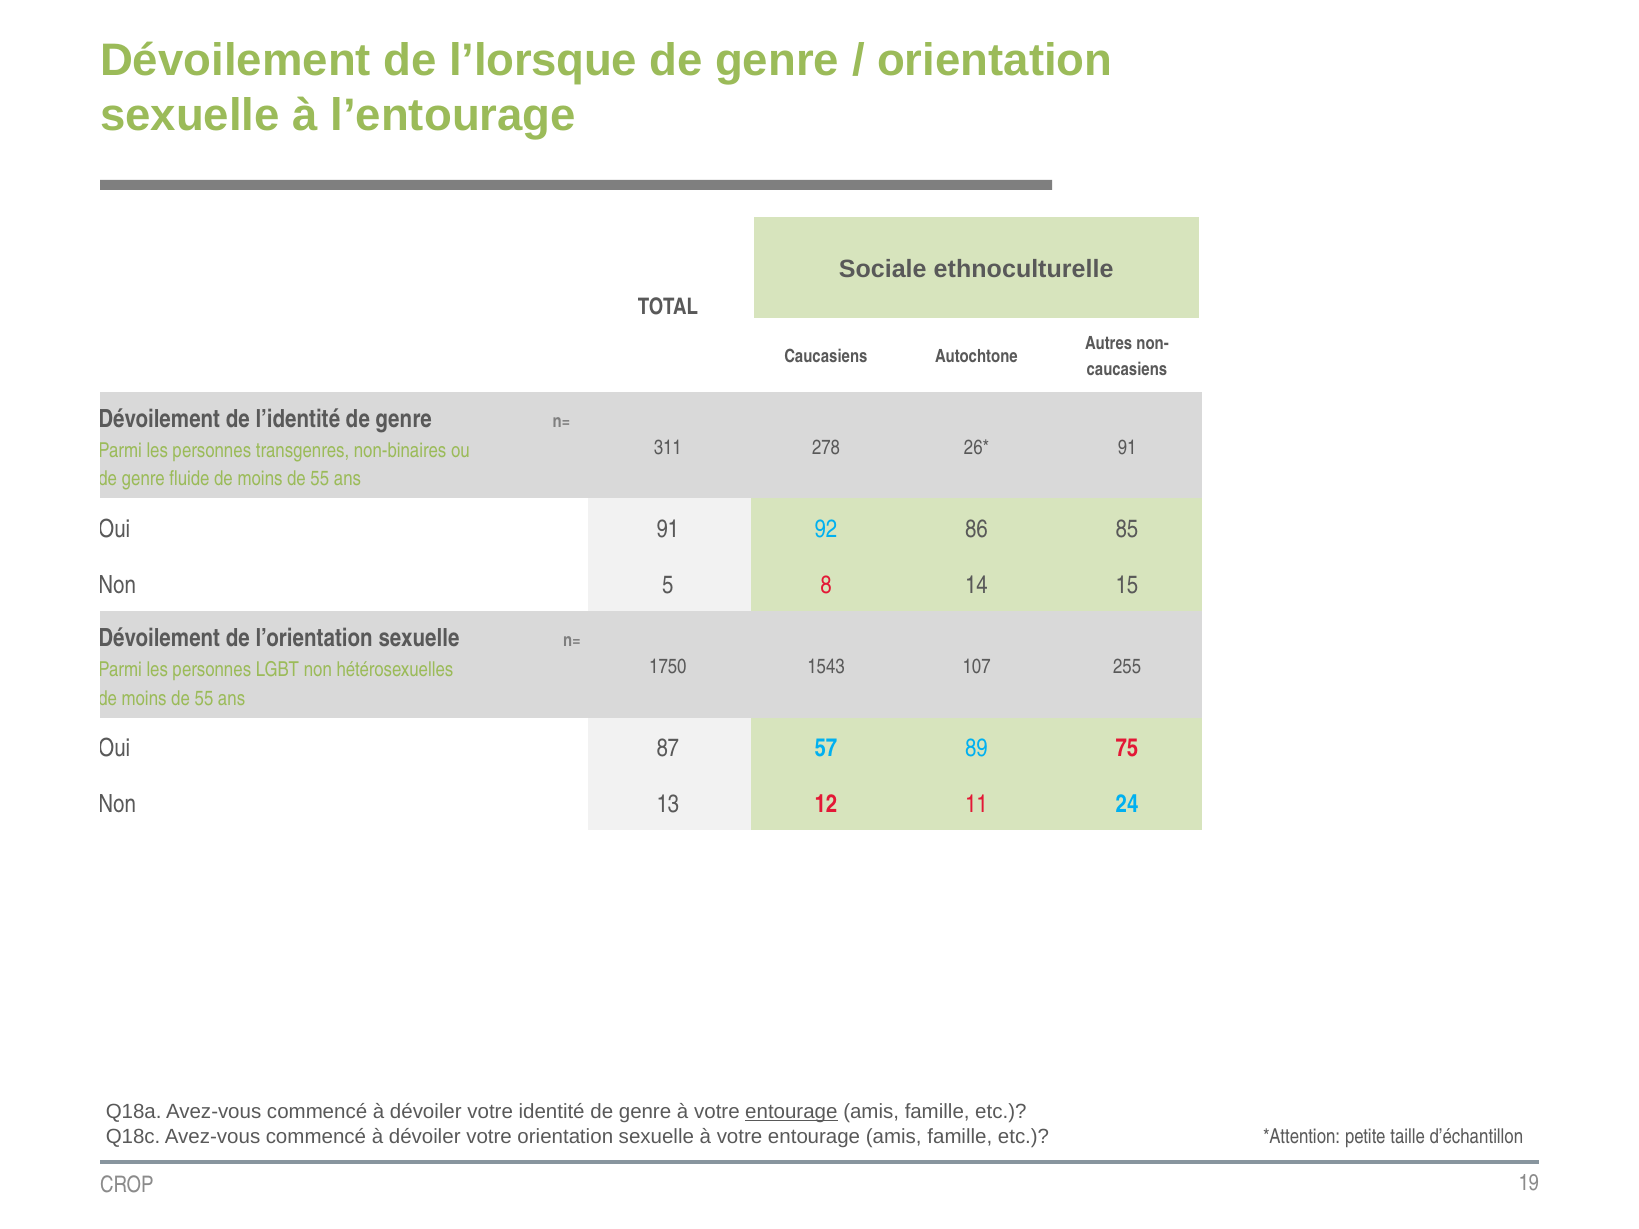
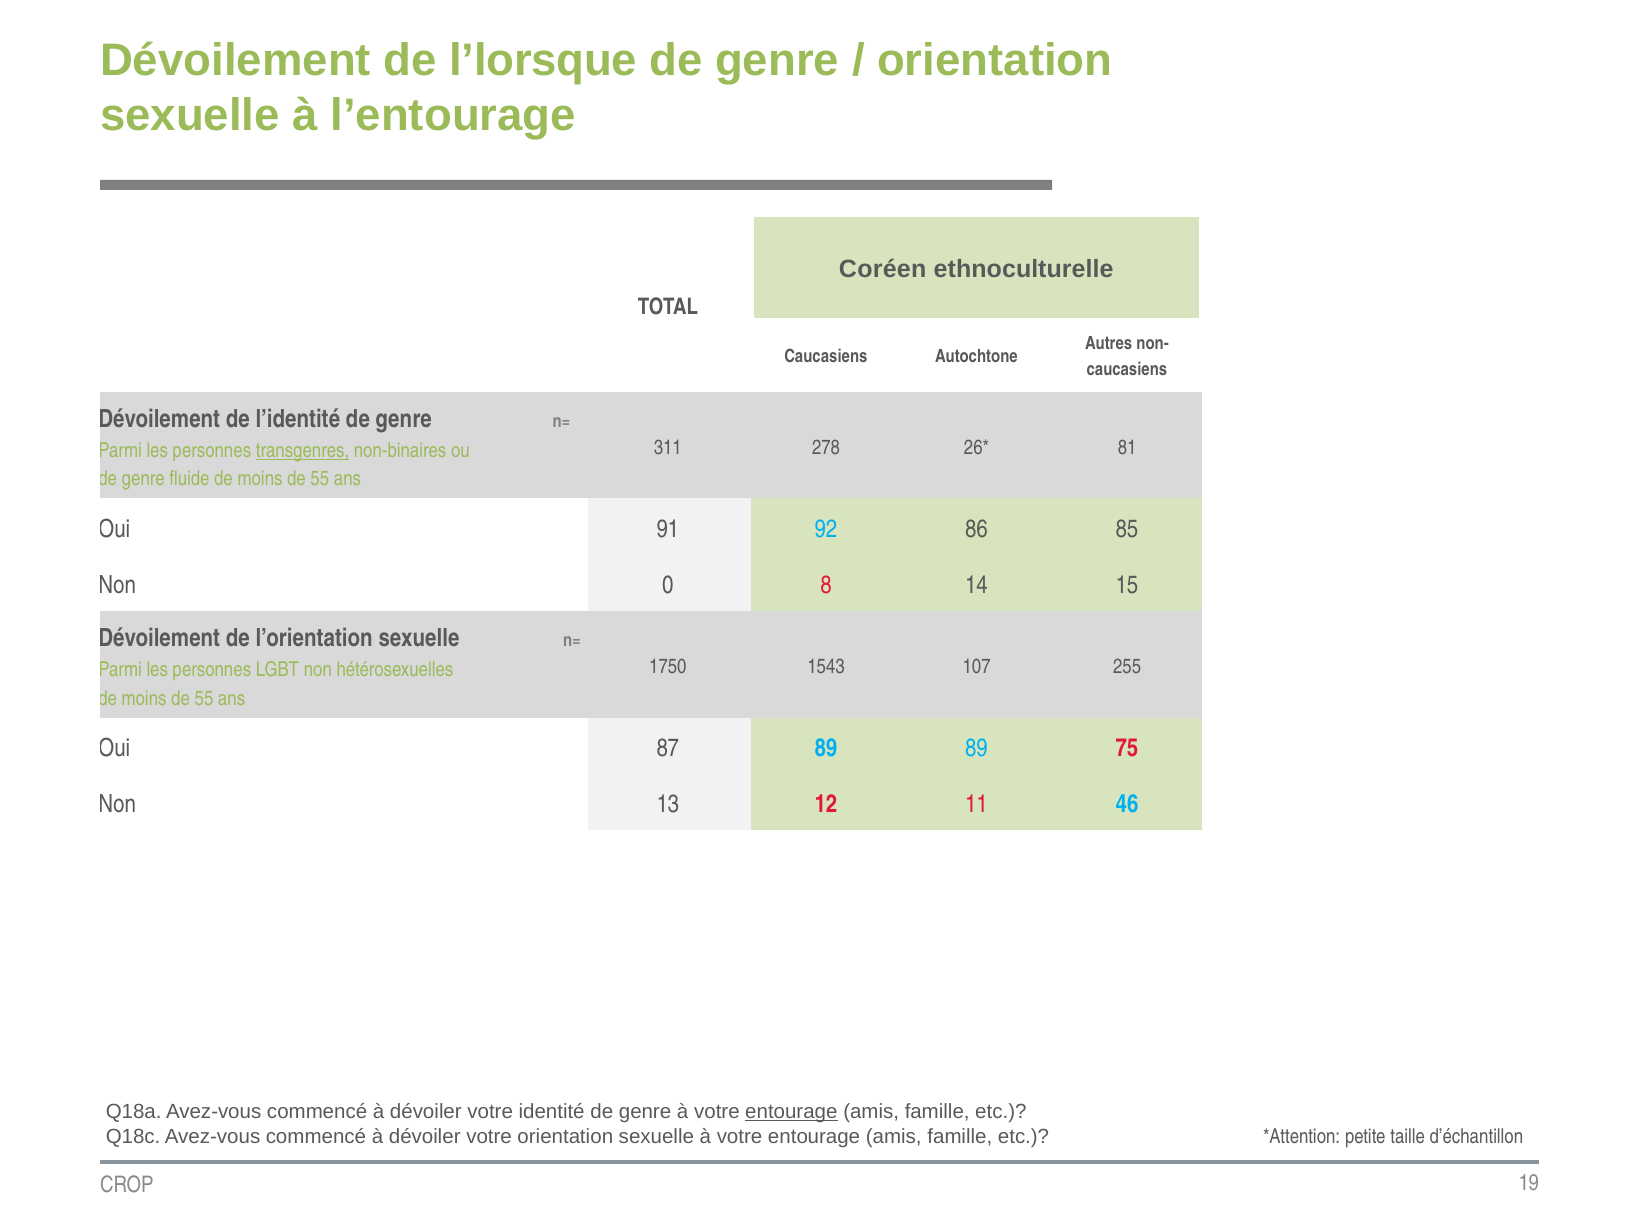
Sociale: Sociale -> Coréen
91 at (1127, 447): 91 -> 81
transgenres underline: none -> present
5: 5 -> 0
87 57: 57 -> 89
24: 24 -> 46
